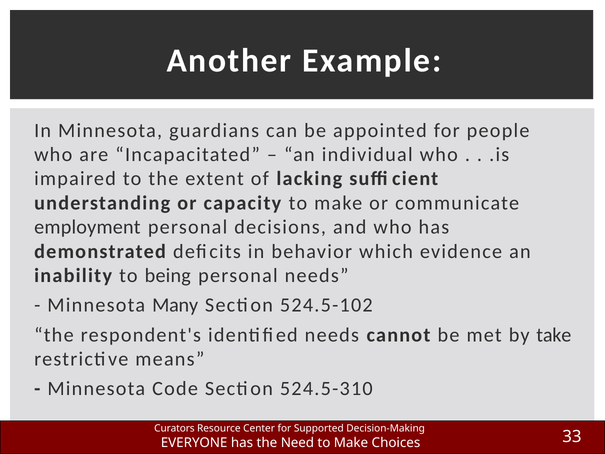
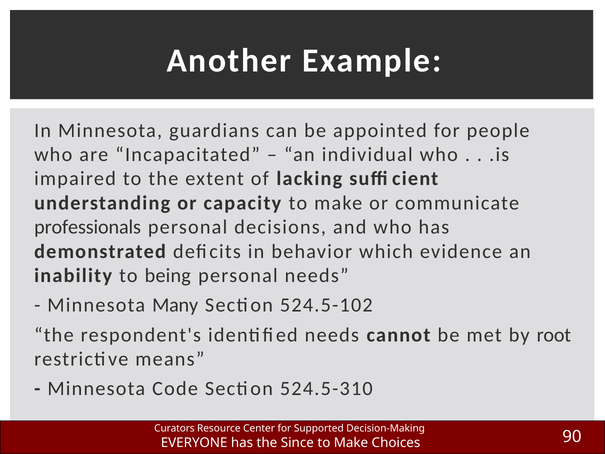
employment: employment -> professionals
take: take -> root
Need: Need -> Since
33: 33 -> 90
